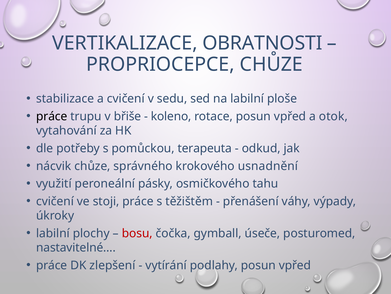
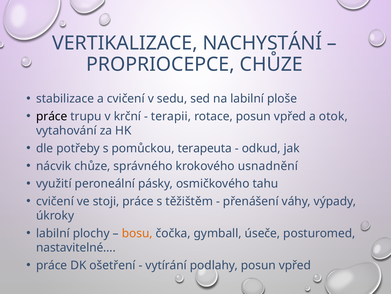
OBRATNOSTI: OBRATNOSTI -> NACHYSTÁNÍ
břiše: břiše -> krční
koleno: koleno -> terapii
bosu colour: red -> orange
zlepšení: zlepšení -> ošetření
